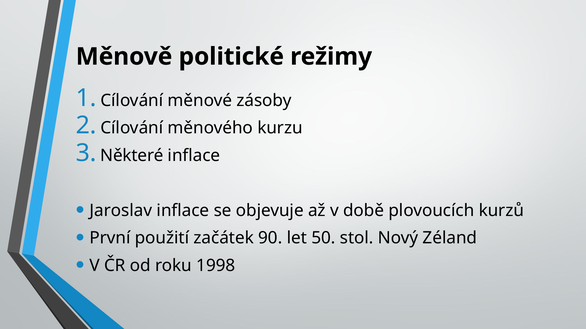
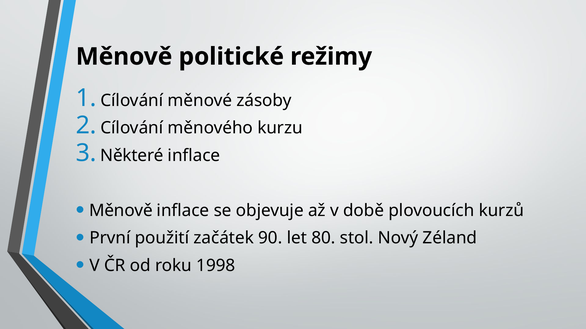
Jaroslav at (121, 211): Jaroslav -> Měnově
50: 50 -> 80
